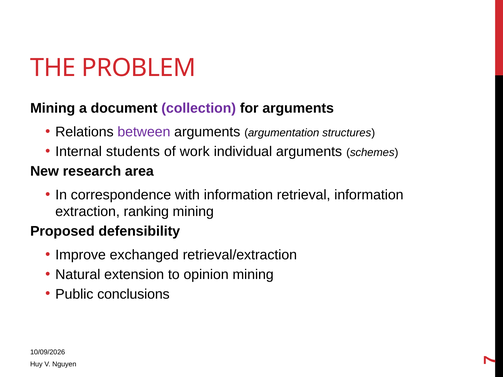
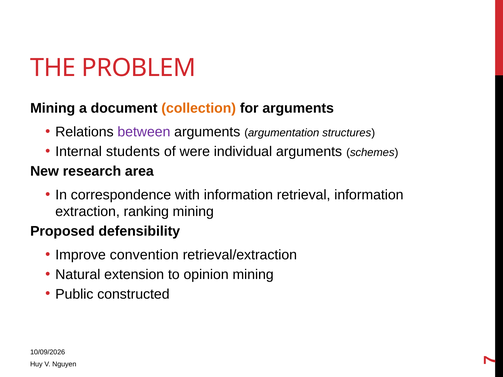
collection colour: purple -> orange
work: work -> were
exchanged: exchanged -> convention
conclusions: conclusions -> constructed
